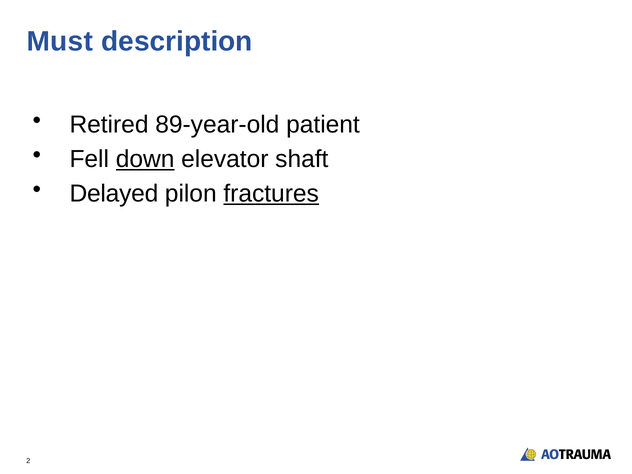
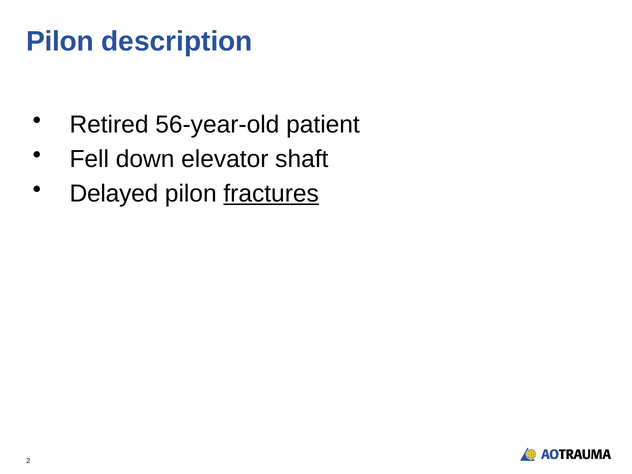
Must at (60, 41): Must -> Pilon
89-year-old: 89-year-old -> 56-year-old
down underline: present -> none
